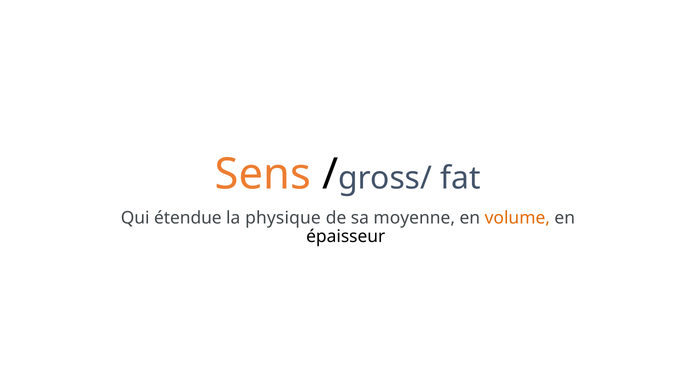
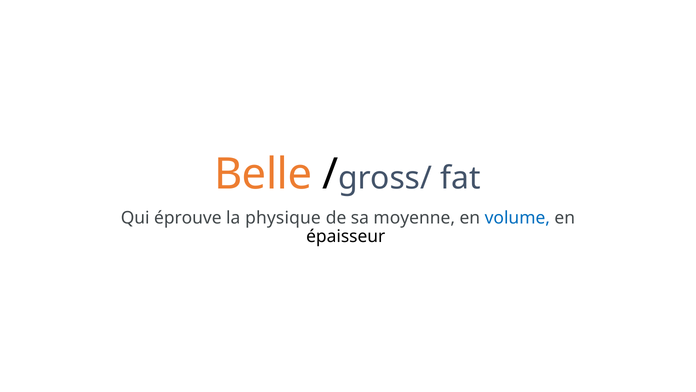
Sens: Sens -> Belle
étendue: étendue -> éprouve
volume colour: orange -> blue
